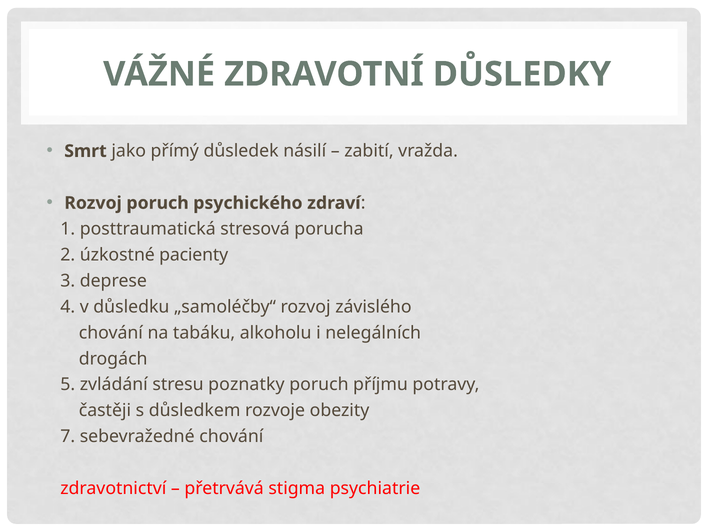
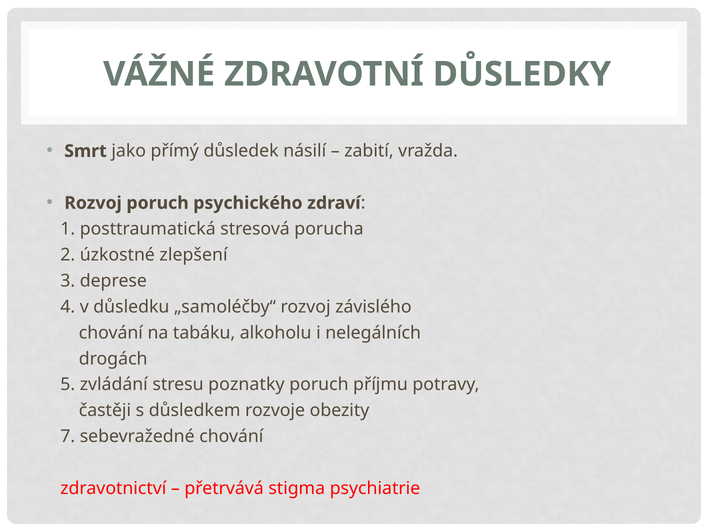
pacienty: pacienty -> zlepšení
